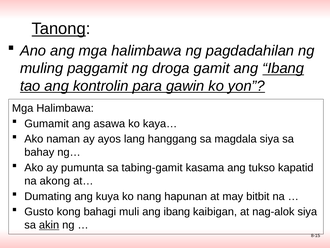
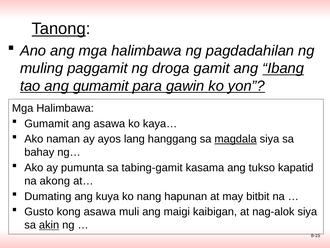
ang kontrolin: kontrolin -> gumamit
magdala underline: none -> present
kong bahagi: bahagi -> asawa
muli ang ibang: ibang -> maigi
